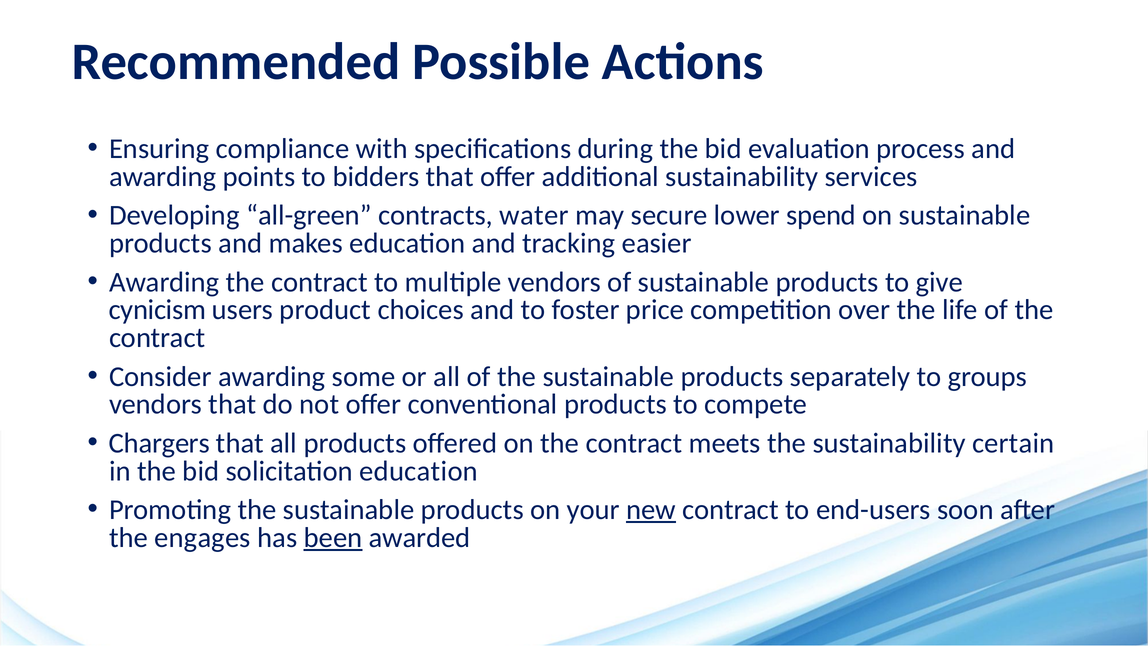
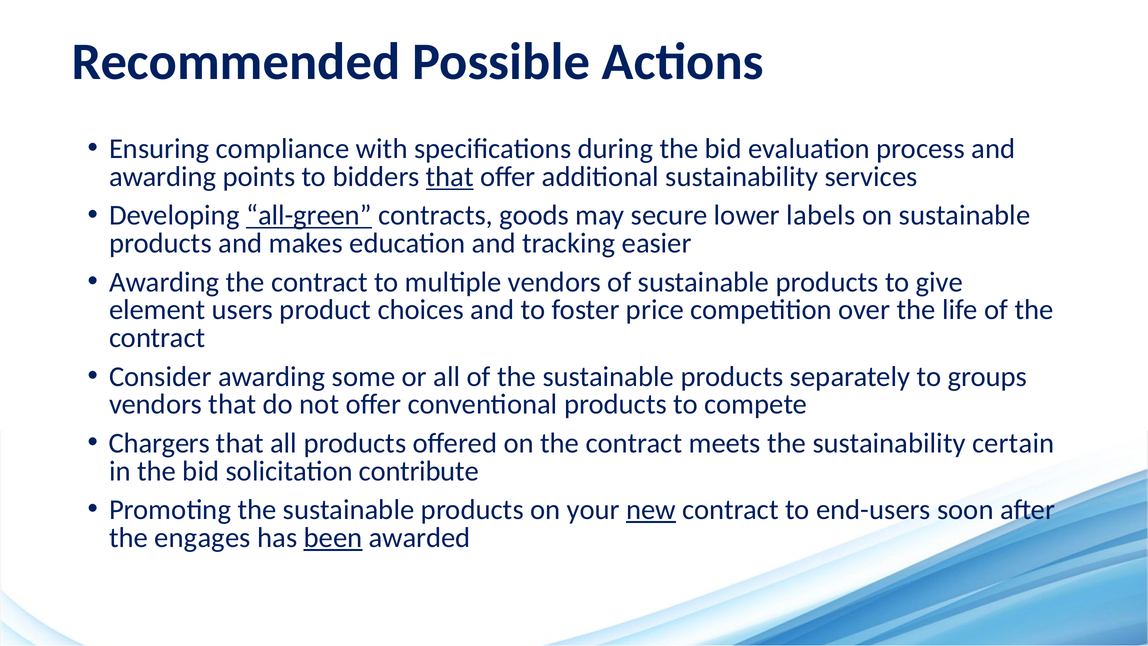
that at (450, 177) underline: none -> present
all-green underline: none -> present
water: water -> goods
spend: spend -> labels
cynicism: cynicism -> element
solicitation education: education -> contribute
